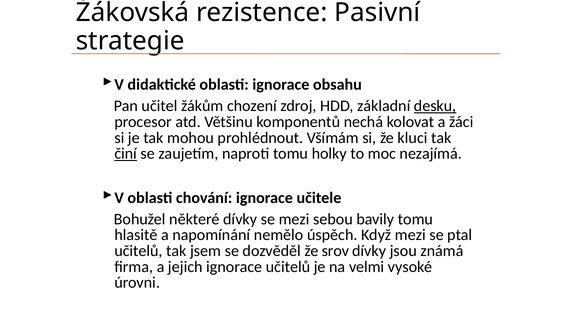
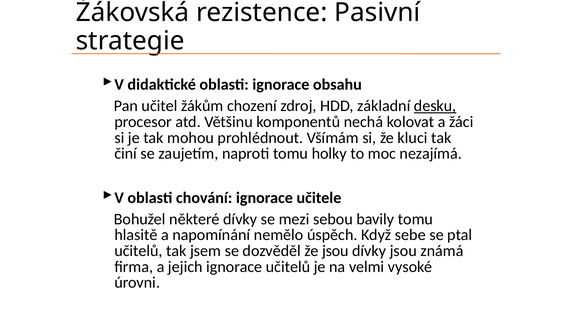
činí underline: present -> none
Když mezi: mezi -> sebe
že srov: srov -> jsou
